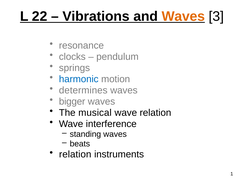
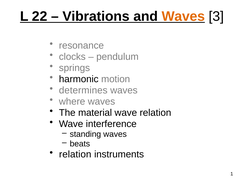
harmonic colour: blue -> black
bigger: bigger -> where
musical: musical -> material
